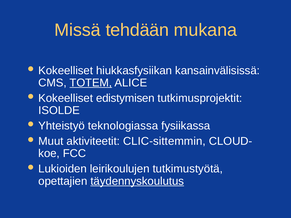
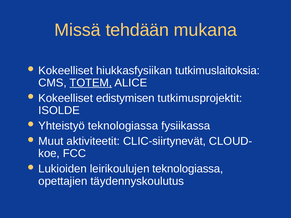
kansainvälisissä: kansainvälisissä -> tutkimuslaitoksia
CLIC-sittemmin: CLIC-sittemmin -> CLIC-siirtynevät
leirikoulujen tutkimustyötä: tutkimustyötä -> teknologiassa
täydennyskoulutus underline: present -> none
